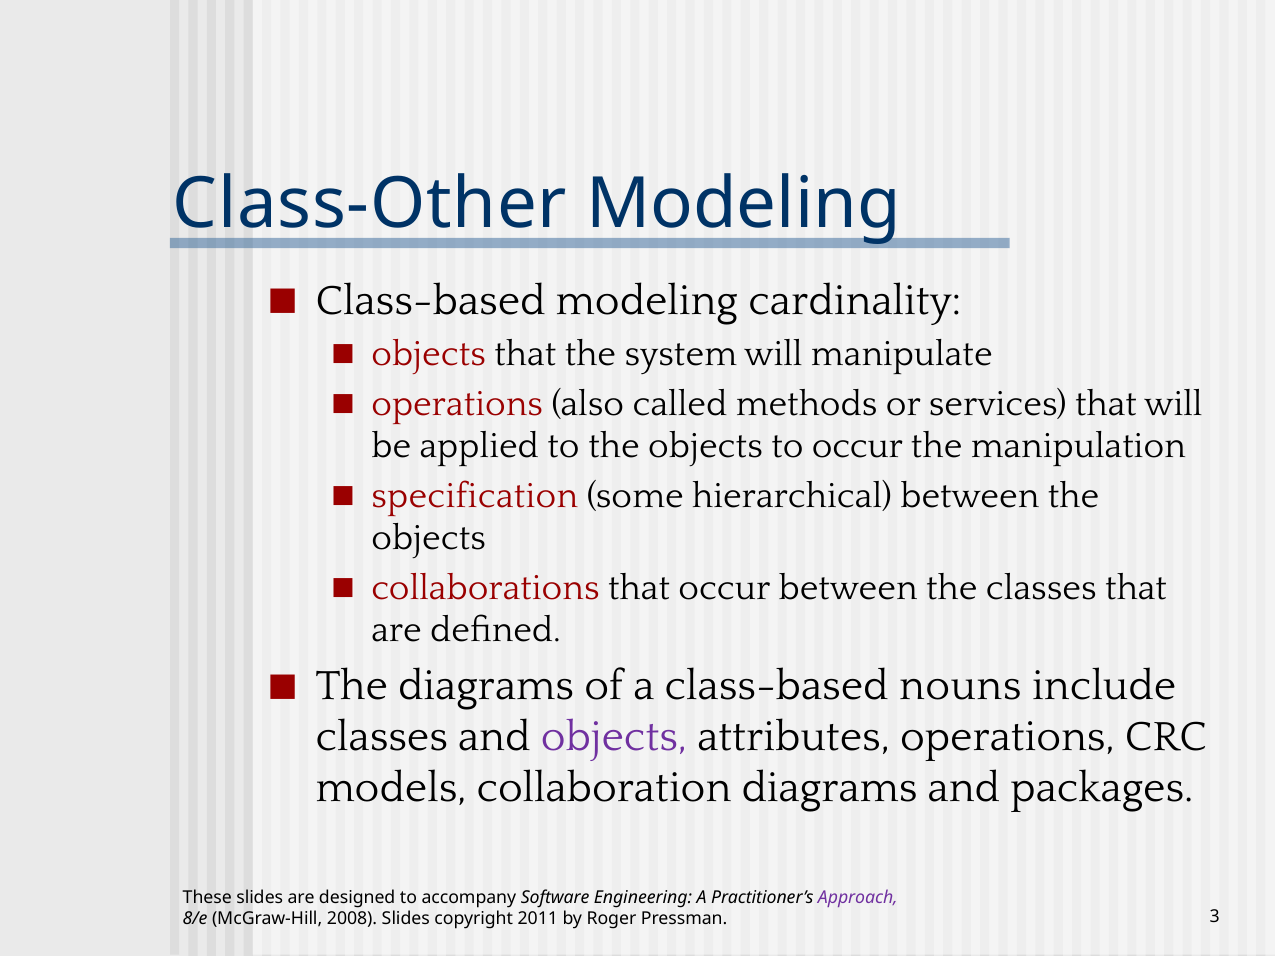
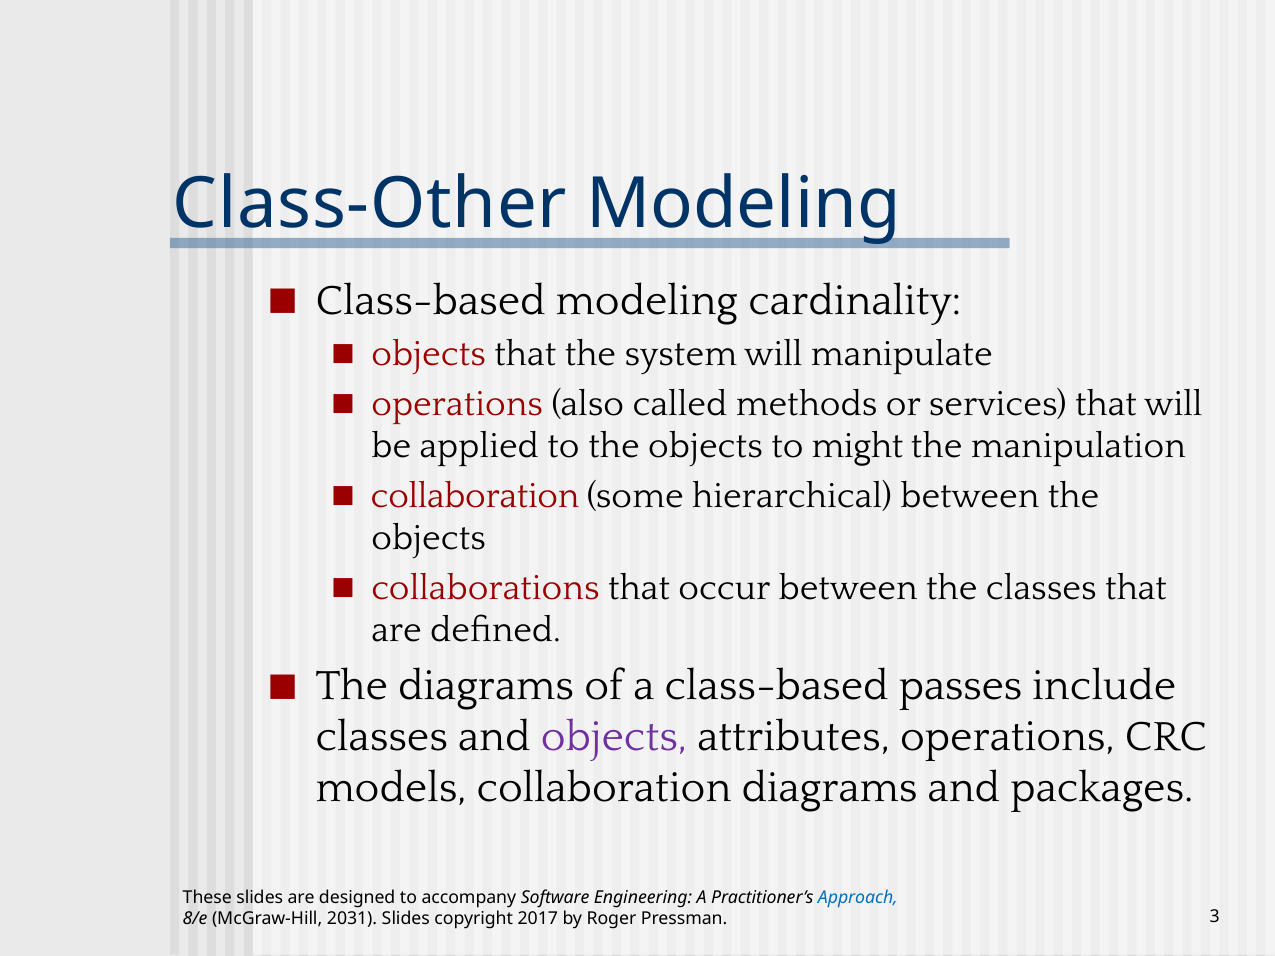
to occur: occur -> might
specification at (475, 496): specification -> collaboration
nouns: nouns -> passes
Approach colour: purple -> blue
2008: 2008 -> 2031
2011: 2011 -> 2017
